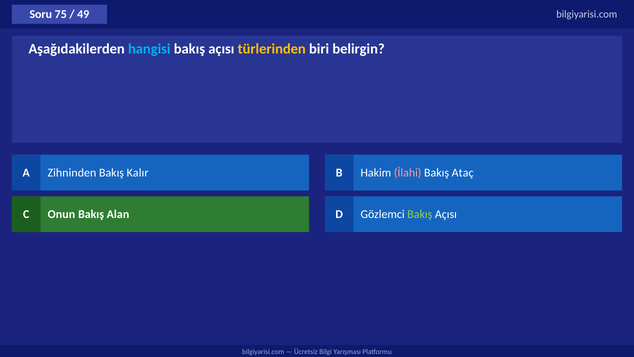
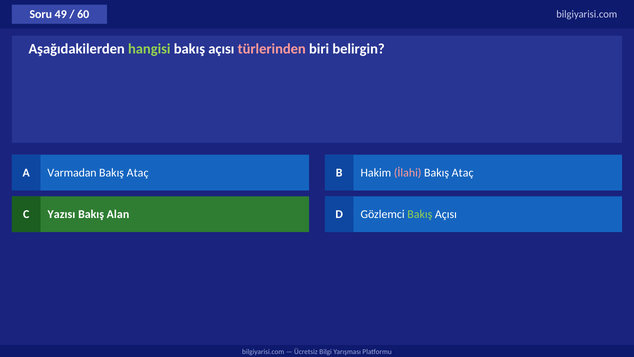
75: 75 -> 49
49: 49 -> 60
hangisi colour: light blue -> light green
türlerinden colour: yellow -> pink
Zihninden: Zihninden -> Varmadan
Kalır at (138, 173): Kalır -> Ataç
Onun: Onun -> Yazısı
